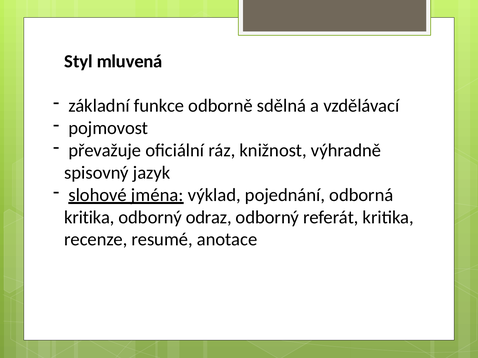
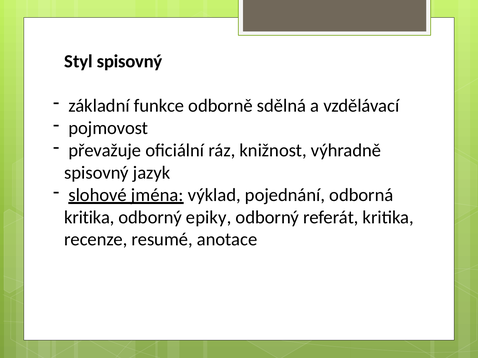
Styl mluvená: mluvená -> spisovný
odraz: odraz -> epiky
